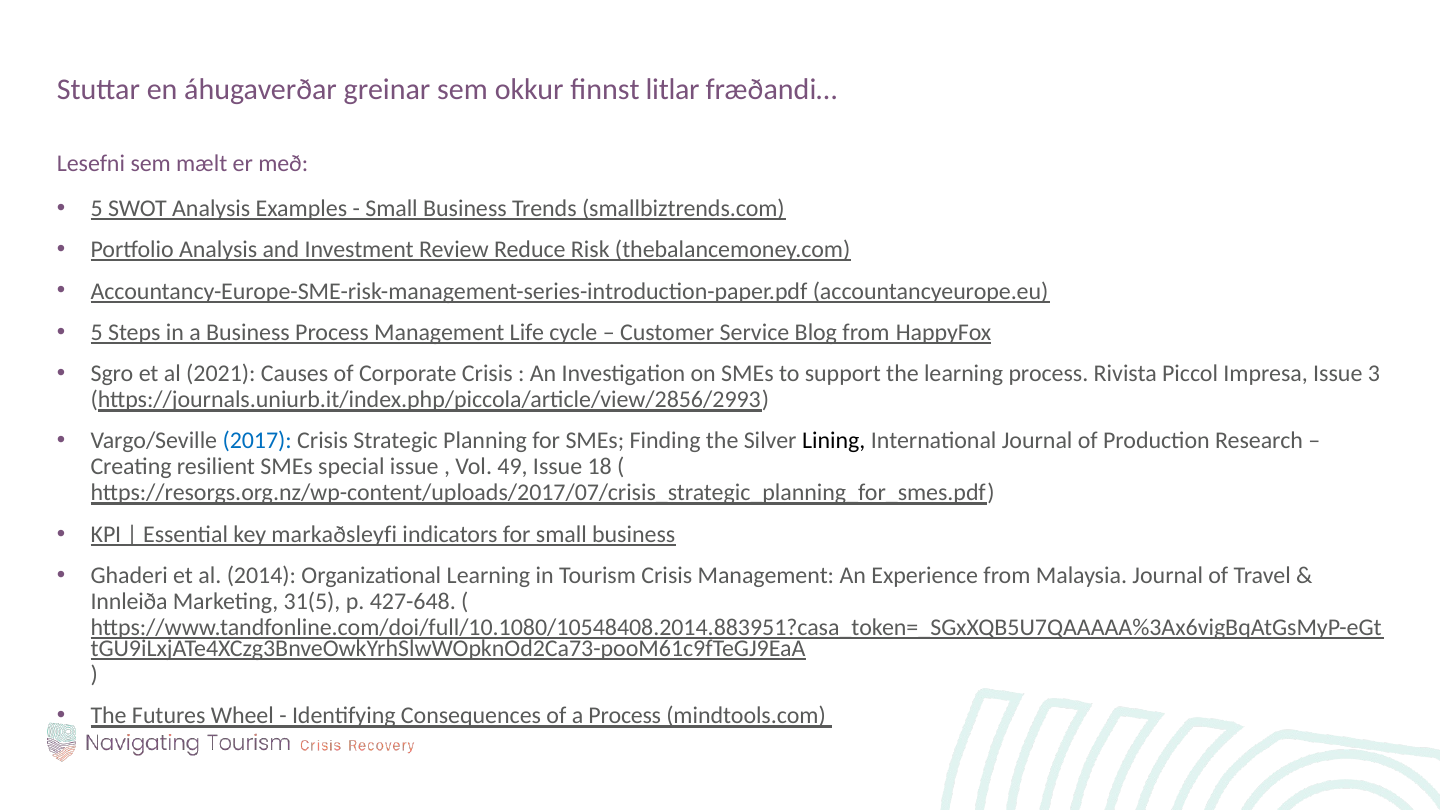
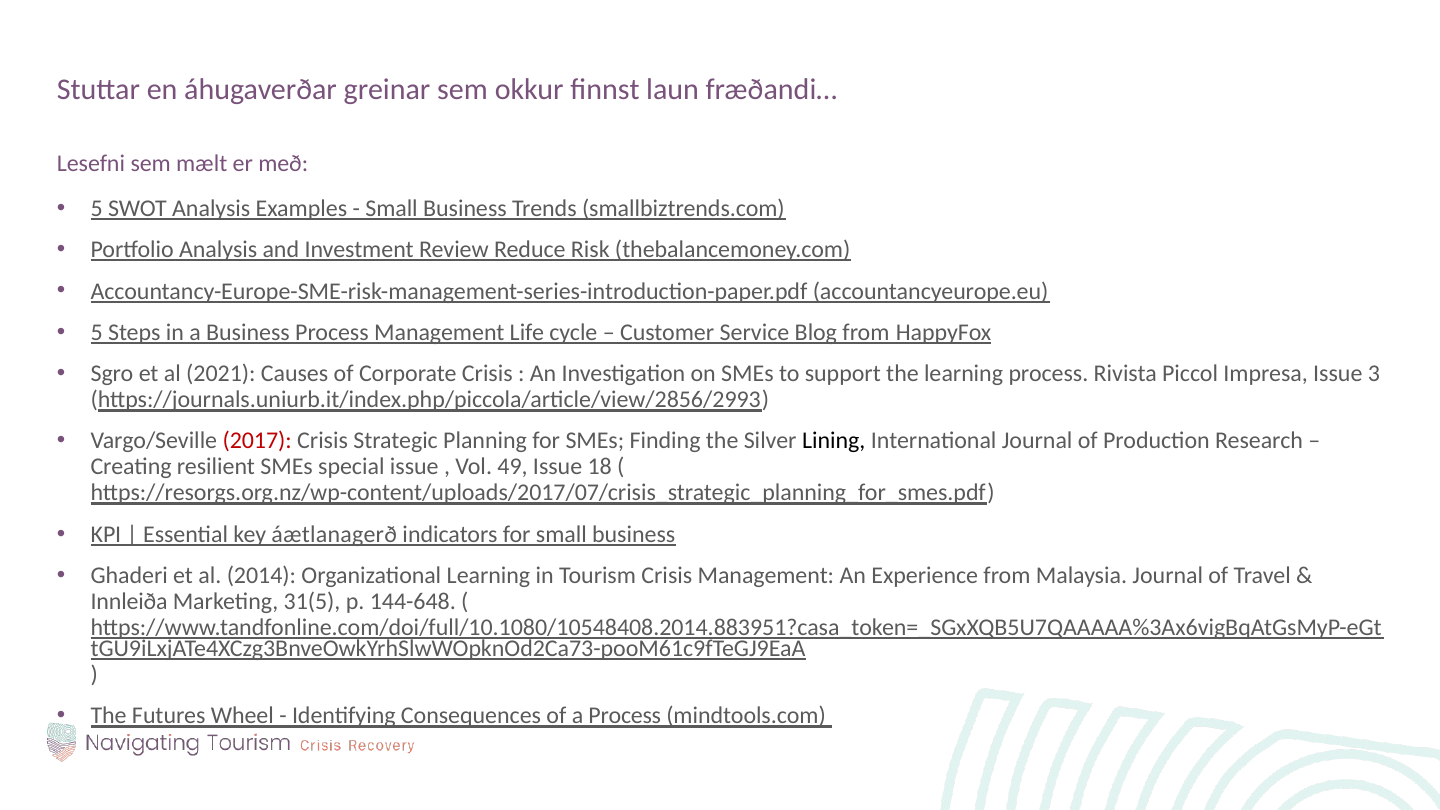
litlar: litlar -> laun
2017 colour: blue -> red
markaðsleyfi: markaðsleyfi -> áætlanagerð
427-648: 427-648 -> 144-648
